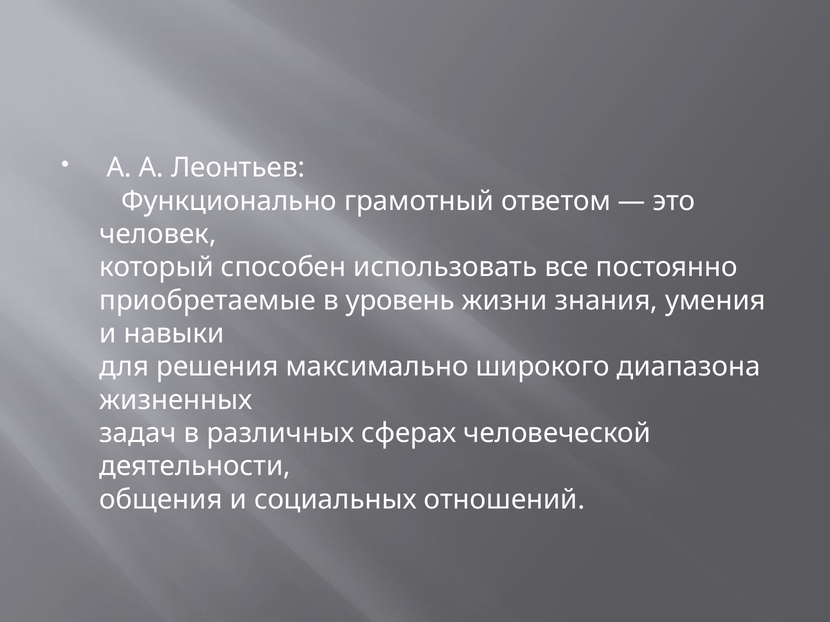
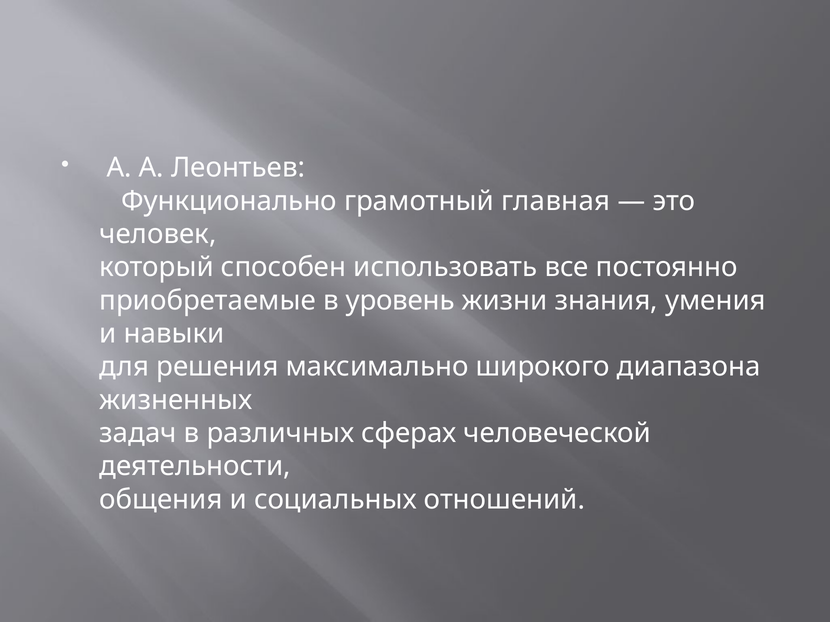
ответом: ответом -> главная
